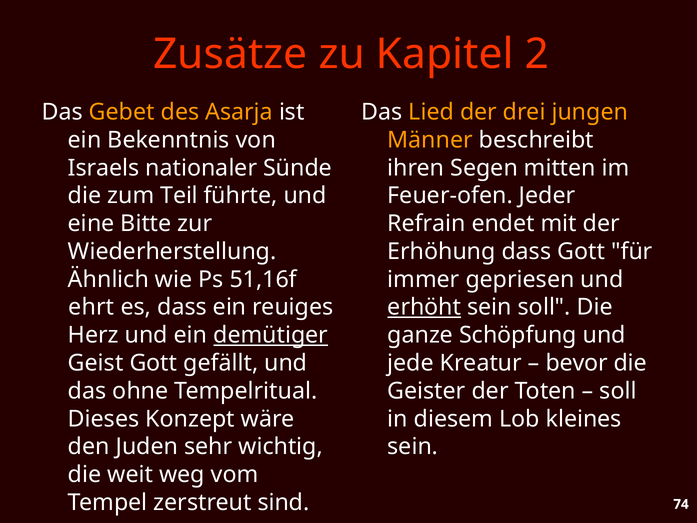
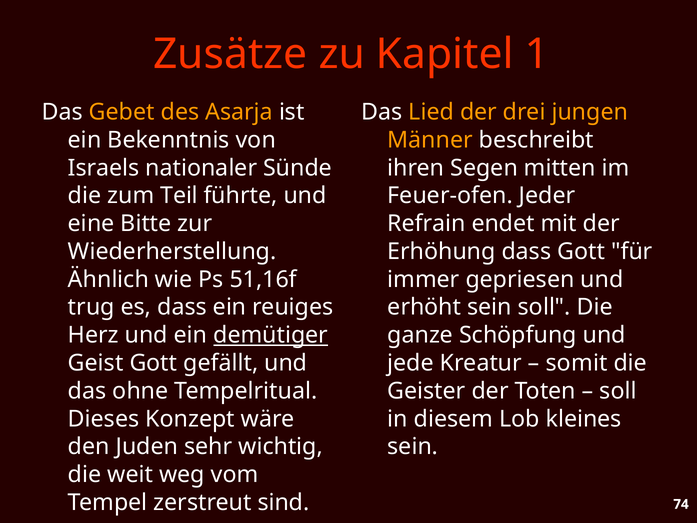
2: 2 -> 1
ehrt: ehrt -> trug
erhöht underline: present -> none
bevor: bevor -> somit
